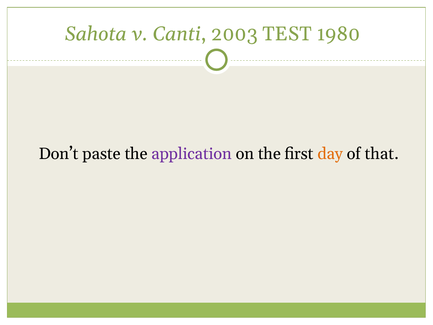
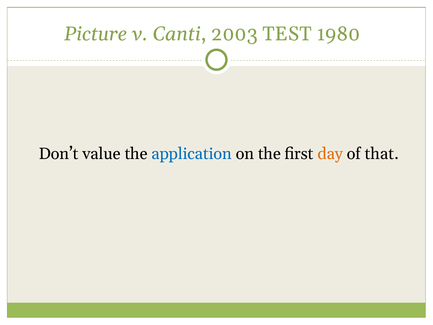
Sahota: Sahota -> Picture
paste: paste -> value
application colour: purple -> blue
